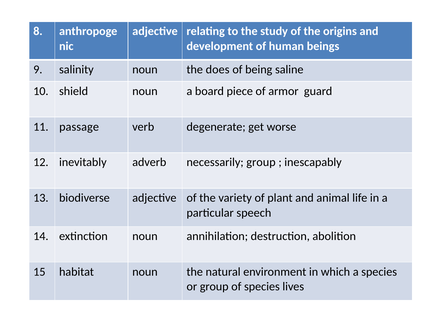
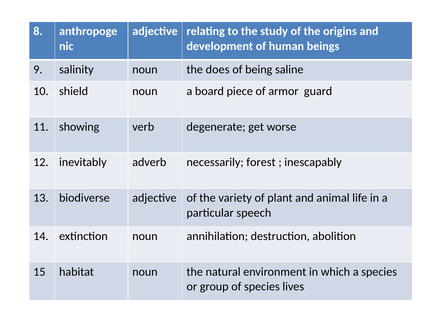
passage: passage -> showing
necessarily group: group -> forest
